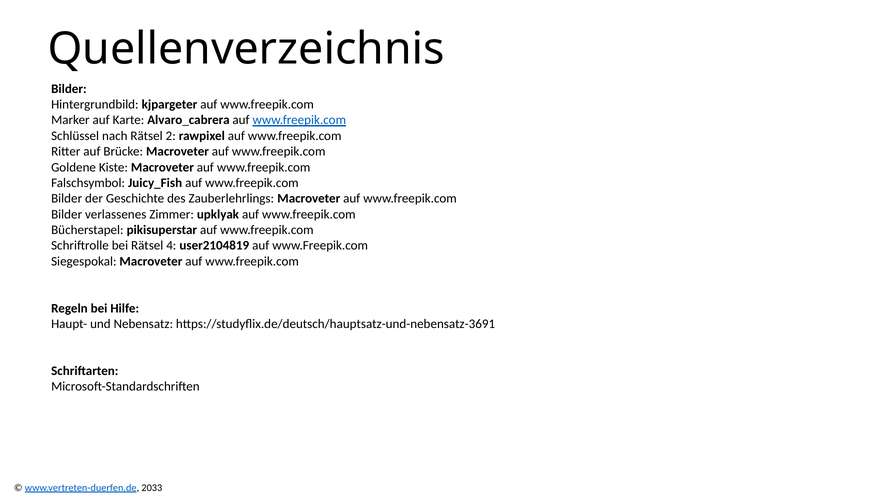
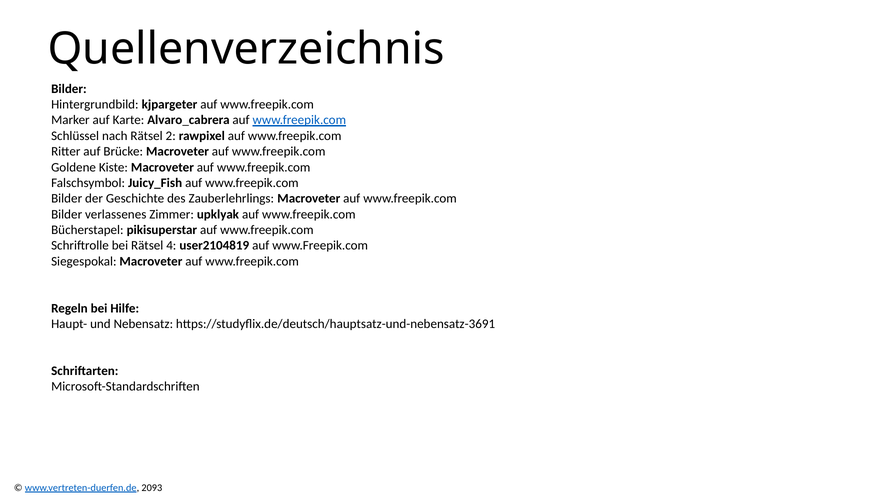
2033: 2033 -> 2093
